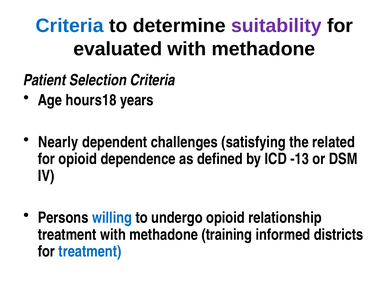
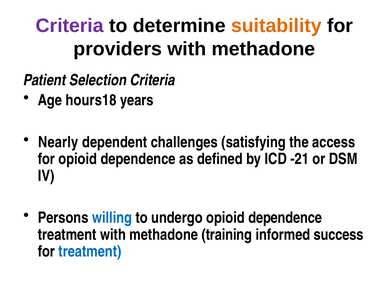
Criteria at (70, 26) colour: blue -> purple
suitability colour: purple -> orange
evaluated: evaluated -> providers
related: related -> access
-13: -13 -> -21
undergo opioid relationship: relationship -> dependence
districts: districts -> success
